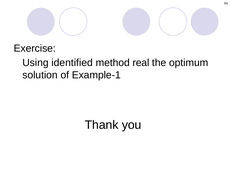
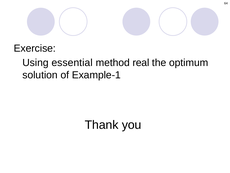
identified: identified -> essential
